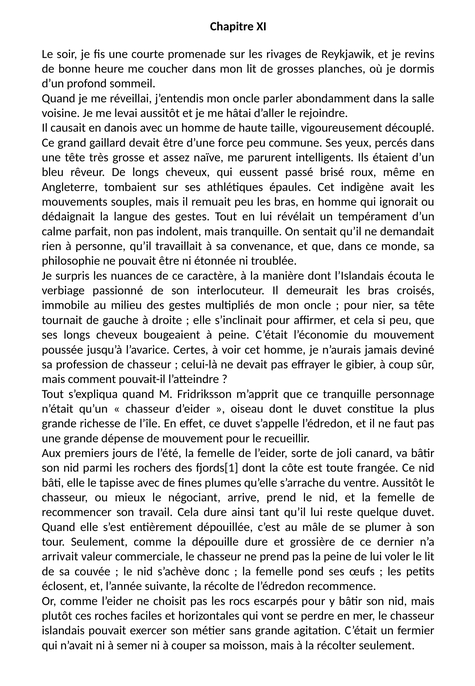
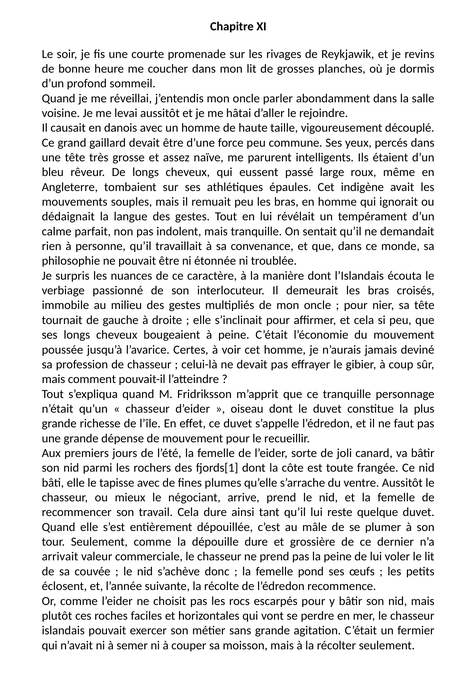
brisé: brisé -> large
